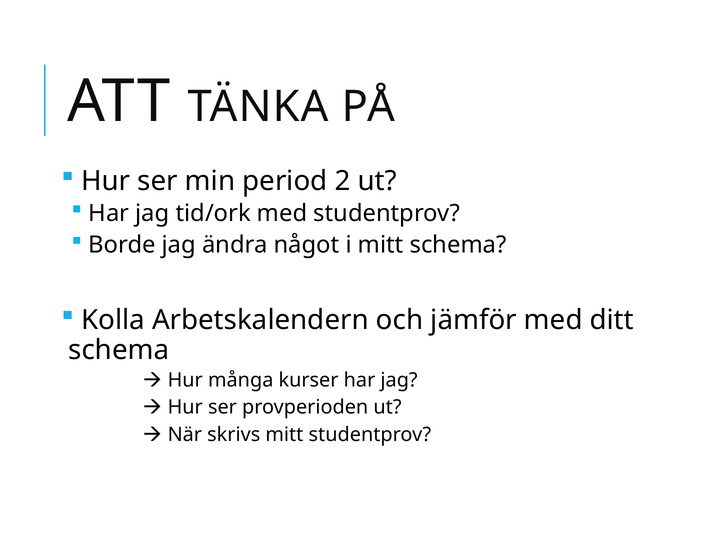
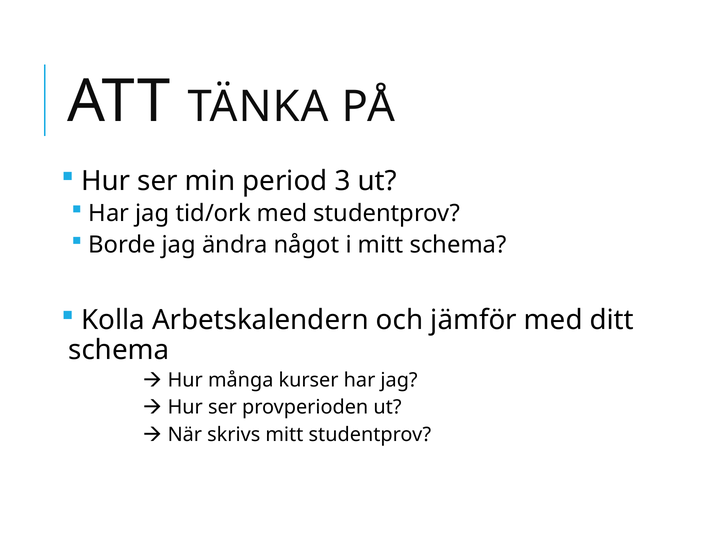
2: 2 -> 3
